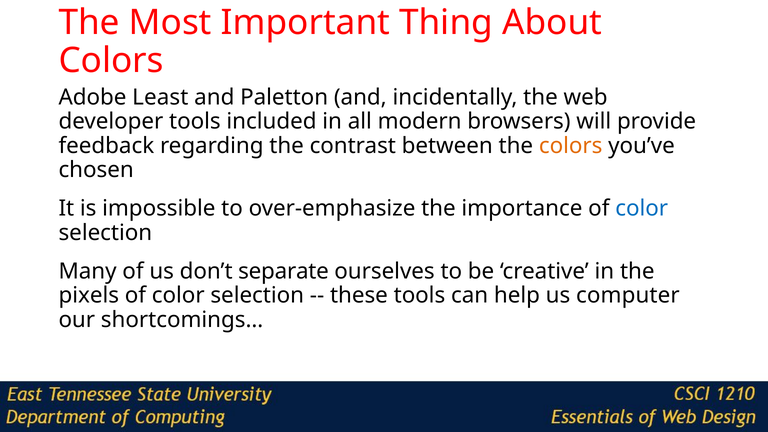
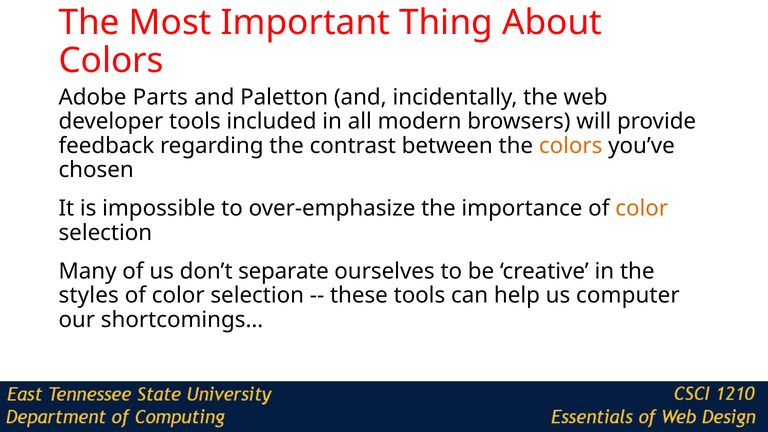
Least: Least -> Parts
color at (642, 208) colour: blue -> orange
pixels: pixels -> styles
